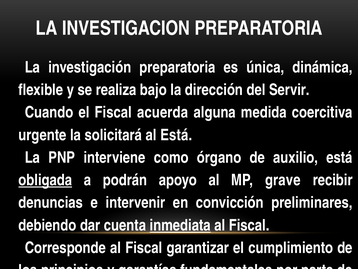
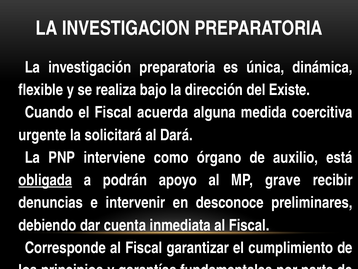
Servir: Servir -> Existe
al Está: Está -> Dará
convicción: convicción -> desconoce
inmediata underline: present -> none
